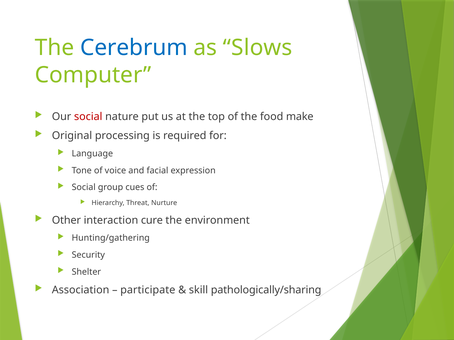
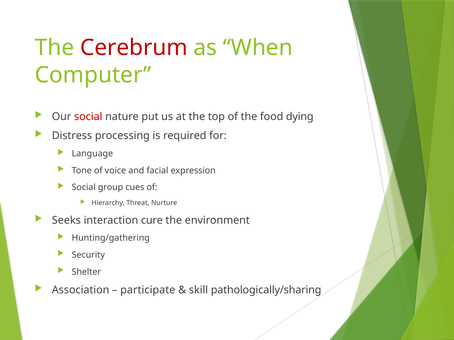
Cerebrum colour: blue -> red
Slows: Slows -> When
make: make -> dying
Original: Original -> Distress
Other: Other -> Seeks
